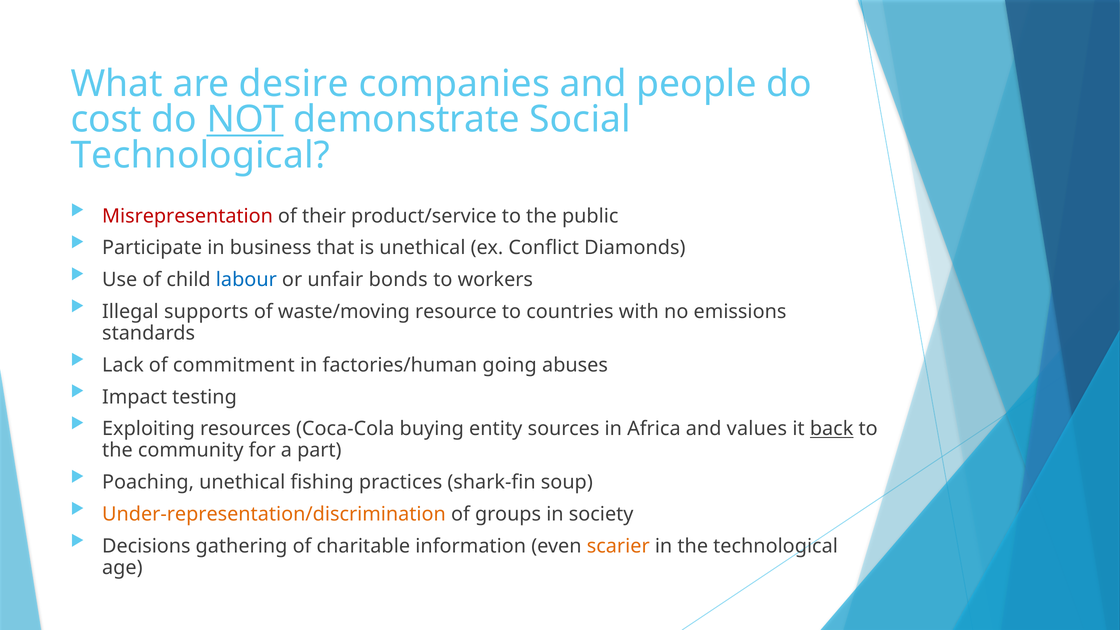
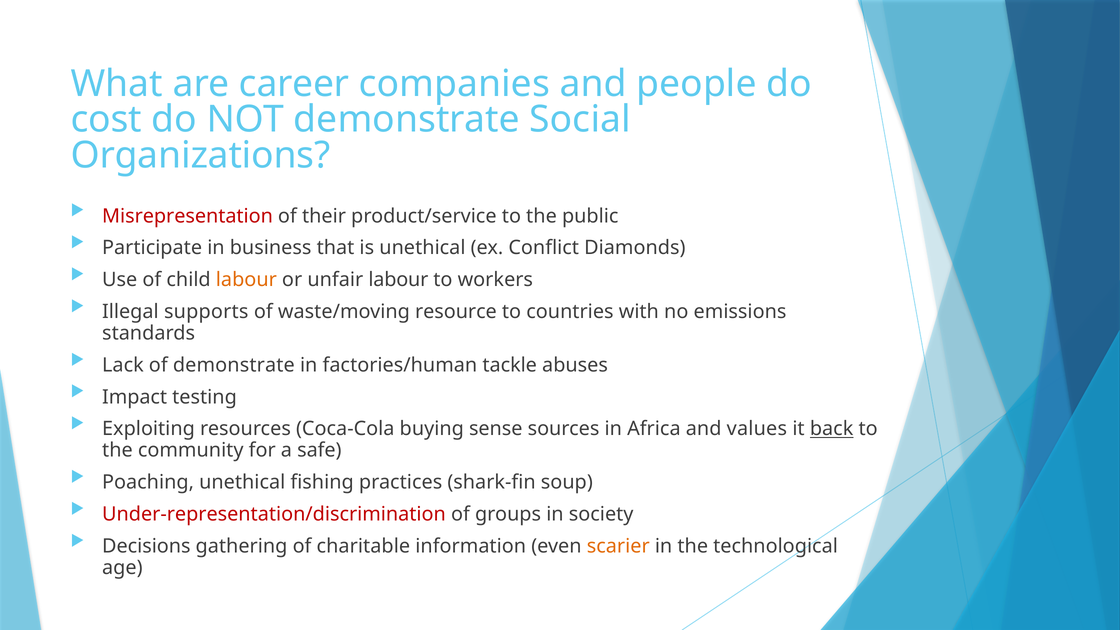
desire: desire -> career
NOT underline: present -> none
Technological at (200, 155): Technological -> Organizations
labour at (246, 280) colour: blue -> orange
unfair bonds: bonds -> labour
of commitment: commitment -> demonstrate
going: going -> tackle
entity: entity -> sense
part: part -> safe
Under-representation/discrimination colour: orange -> red
